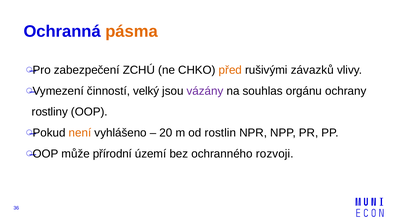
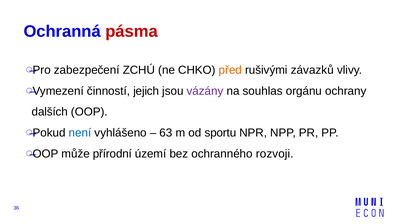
pásma colour: orange -> red
velký: velký -> jejich
rostliny: rostliny -> dalších
není colour: orange -> blue
20: 20 -> 63
rostlin: rostlin -> sportu
